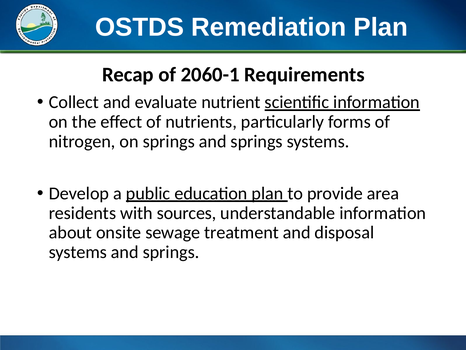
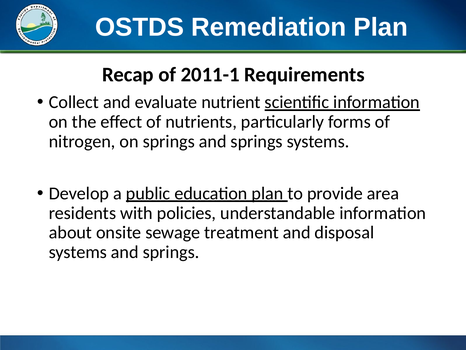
2060-1: 2060-1 -> 2011-1
sources: sources -> policies
